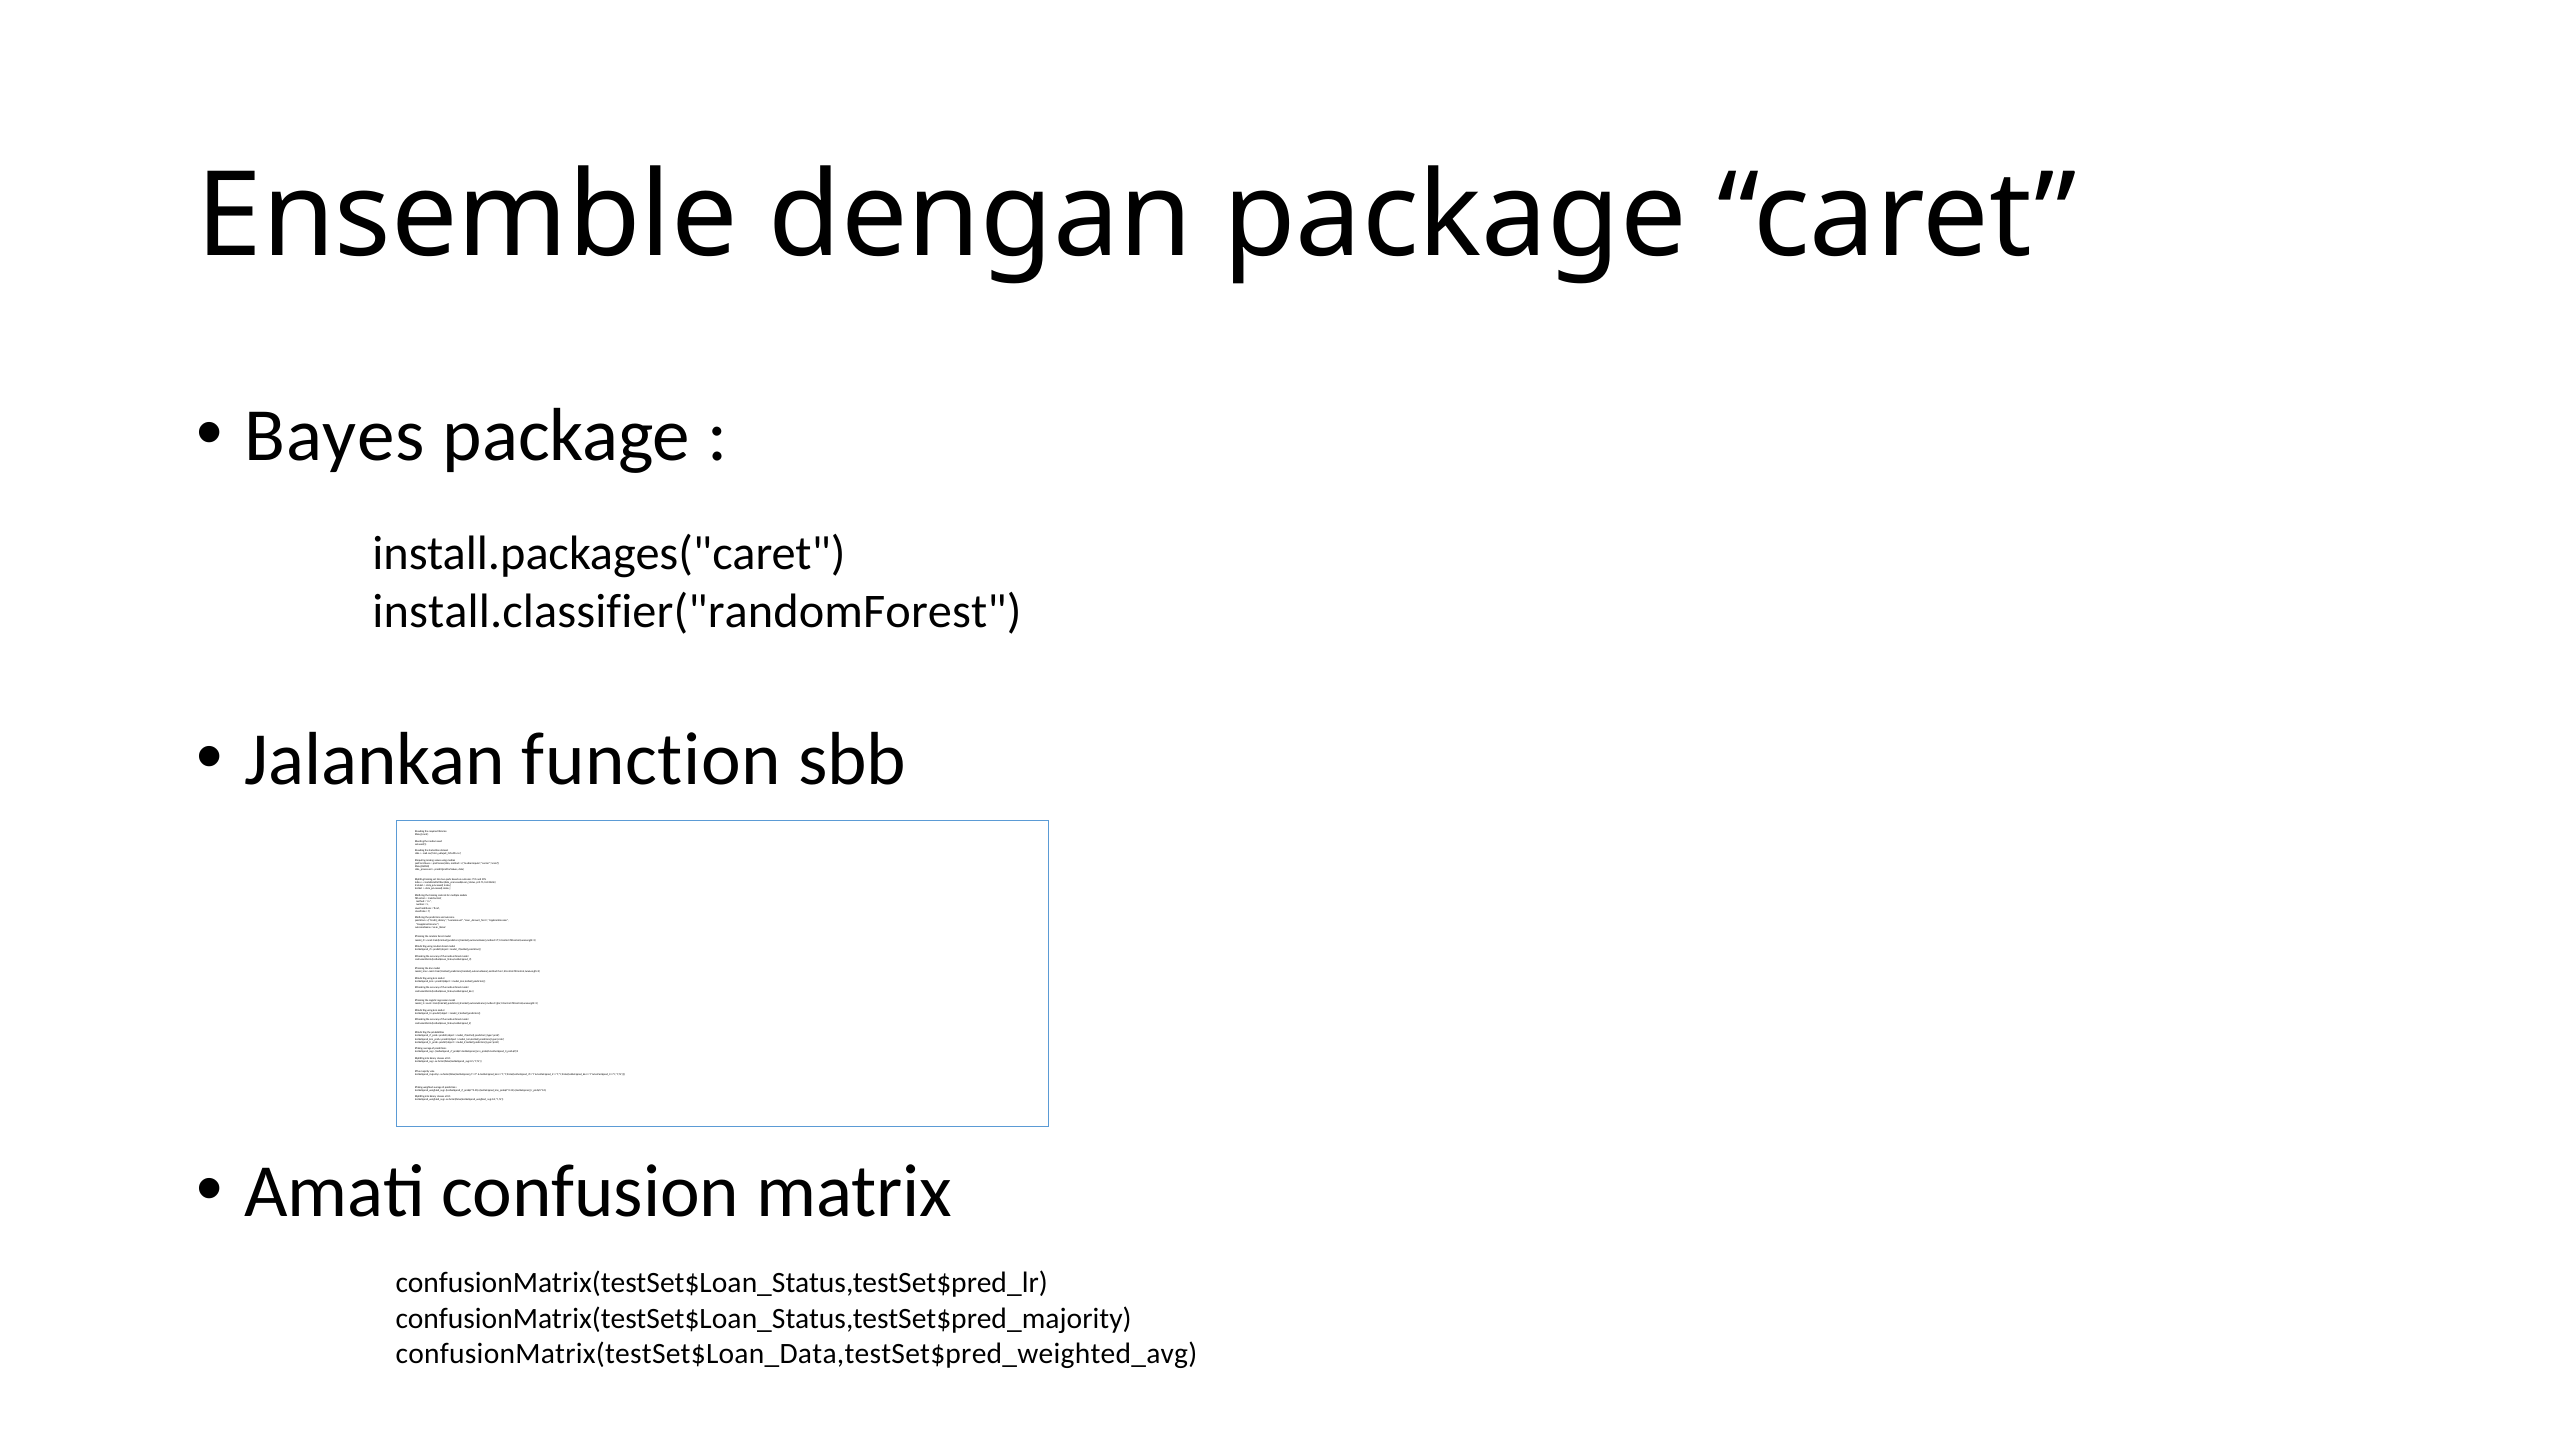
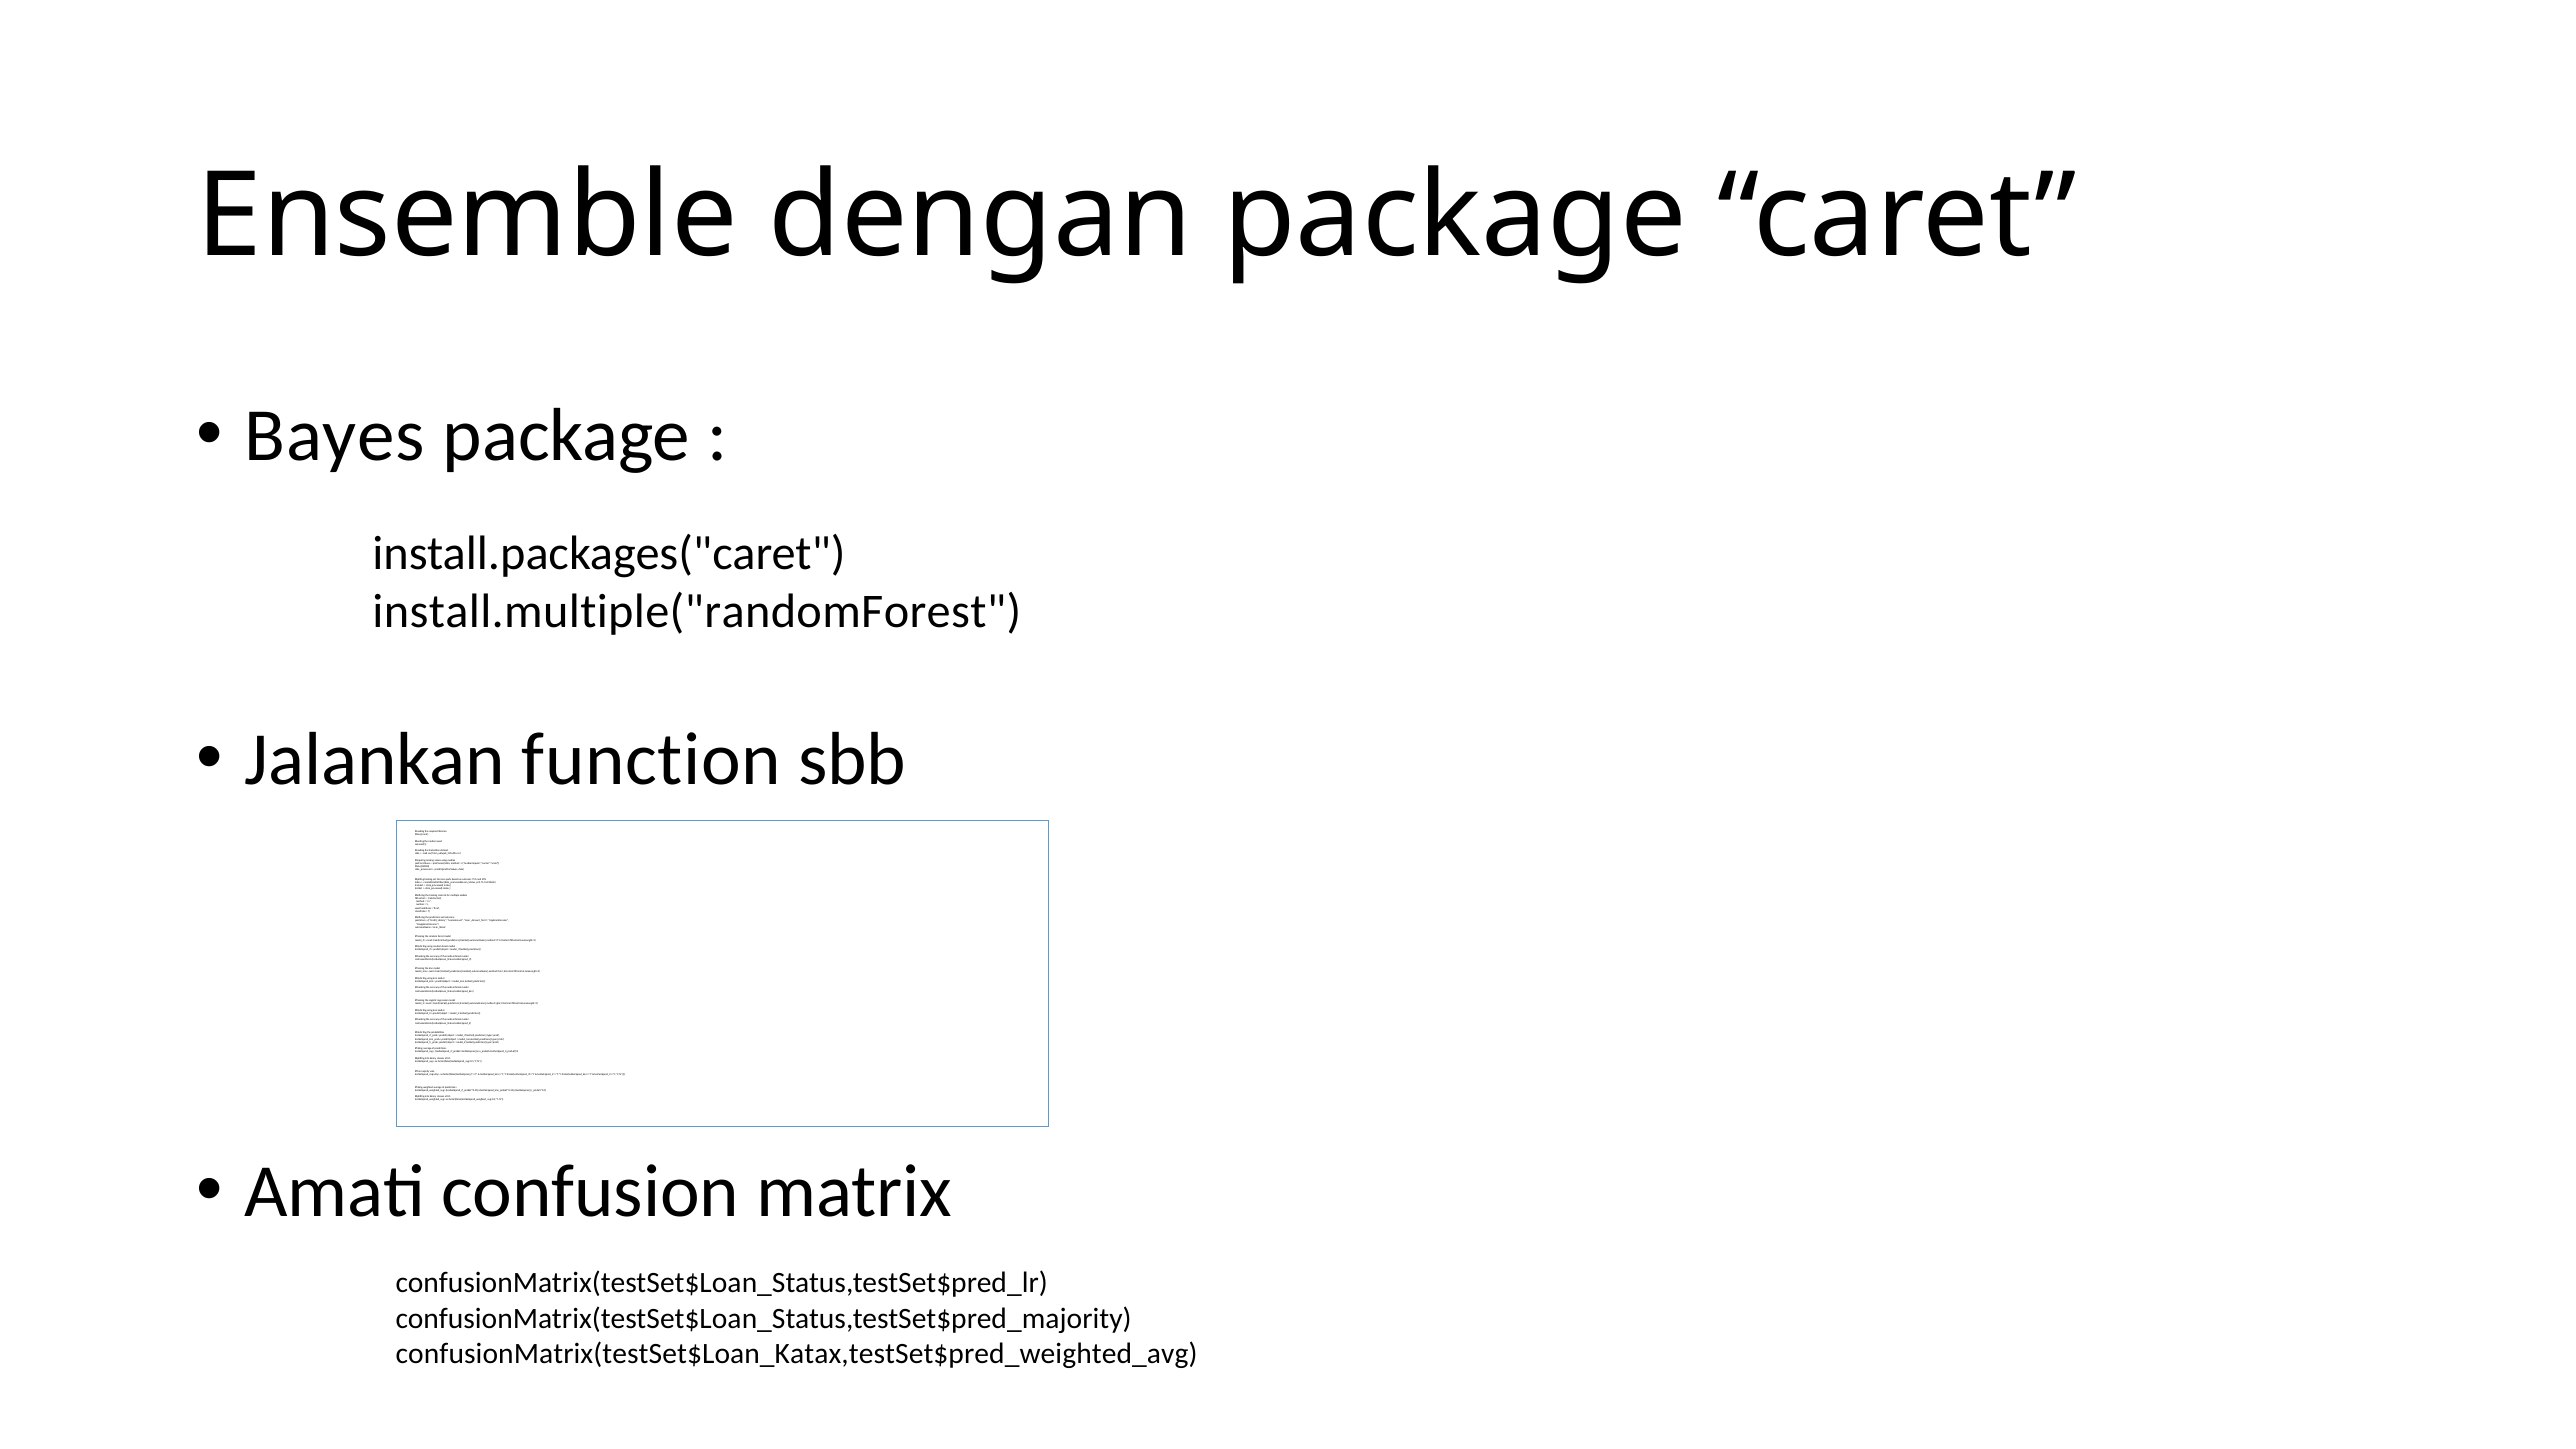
install.classifier("randomForest: install.classifier("randomForest -> install.multiple("randomForest
confusionMatrix(testSet$Loan_Data,testSet$pred_weighted_avg: confusionMatrix(testSet$Loan_Data,testSet$pred_weighted_avg -> confusionMatrix(testSet$Loan_Katax,testSet$pred_weighted_avg
